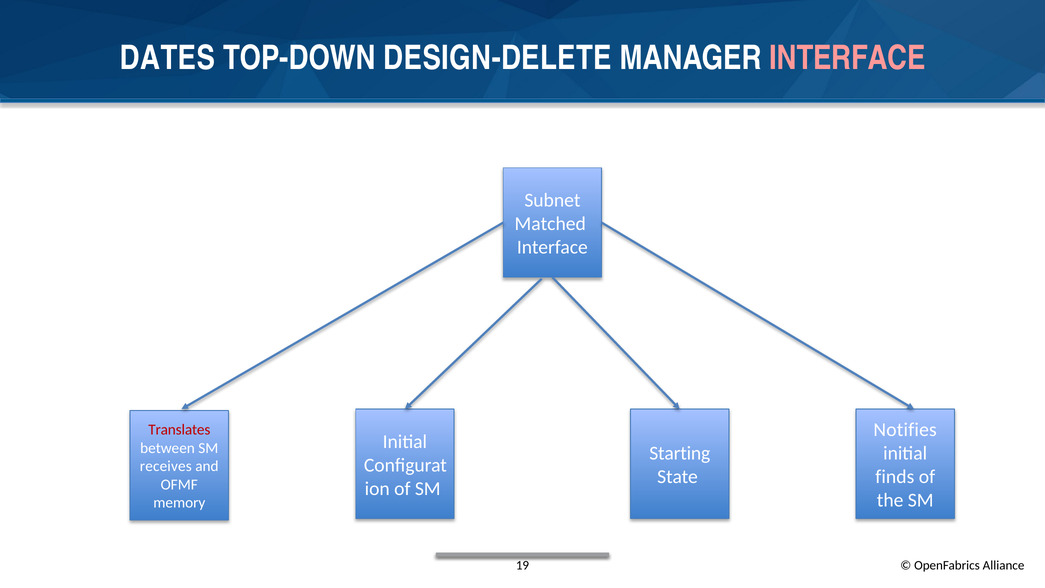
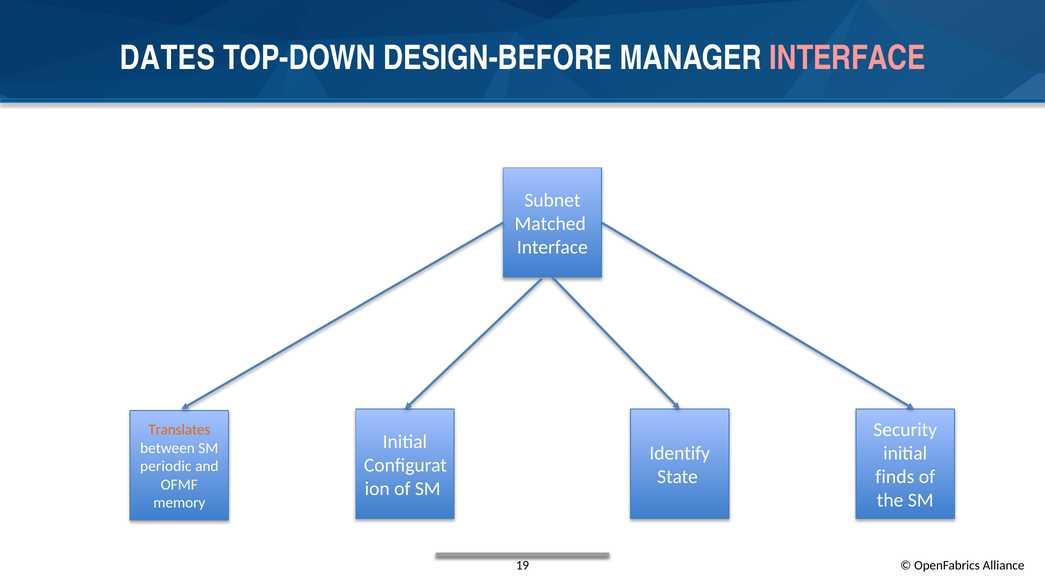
DESIGN-DELETE: DESIGN-DELETE -> DESIGN-BEFORE
Notifies: Notifies -> Security
Translates colour: red -> orange
Starting: Starting -> Identify
receives: receives -> periodic
